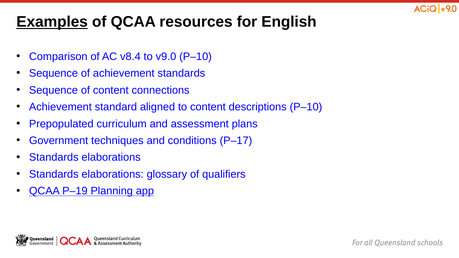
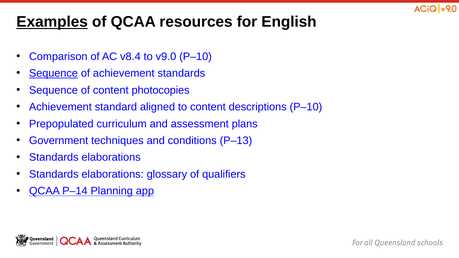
Sequence at (53, 73) underline: none -> present
connections: connections -> photocopies
P–17: P–17 -> P–13
P–19: P–19 -> P–14
